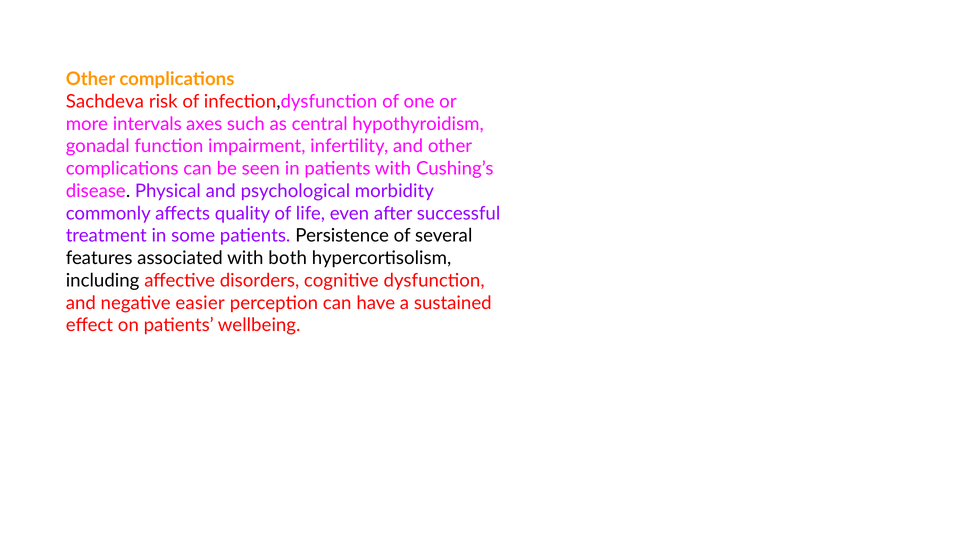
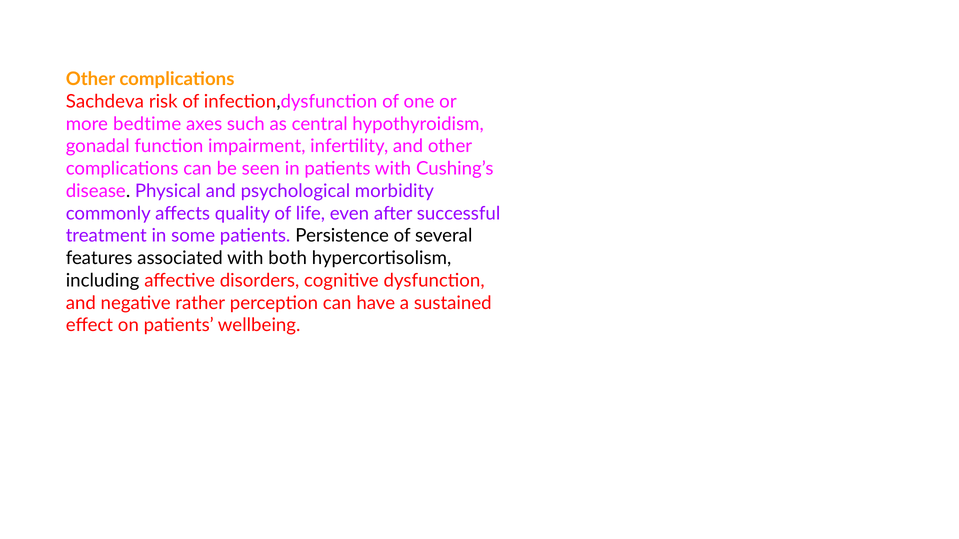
intervals: intervals -> bedtime
easier: easier -> rather
